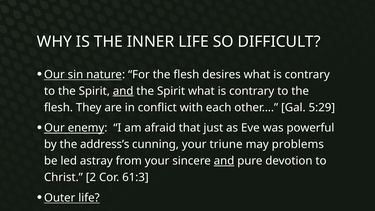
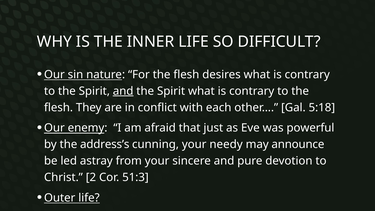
5:29: 5:29 -> 5:18
triune: triune -> needy
problems: problems -> announce
and at (224, 161) underline: present -> none
61:3: 61:3 -> 51:3
